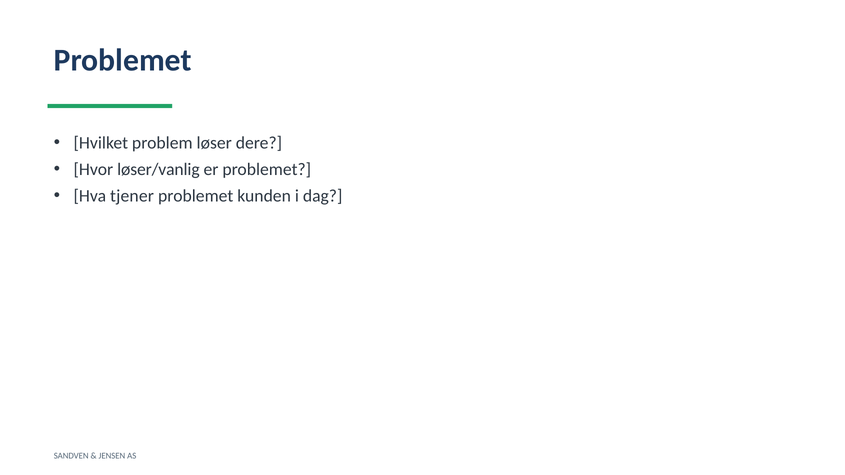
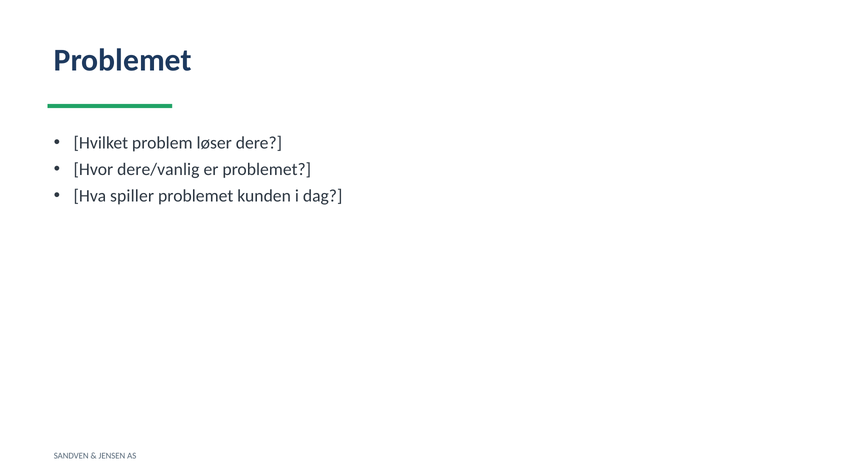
løser/vanlig: løser/vanlig -> dere/vanlig
tjener: tjener -> spiller
